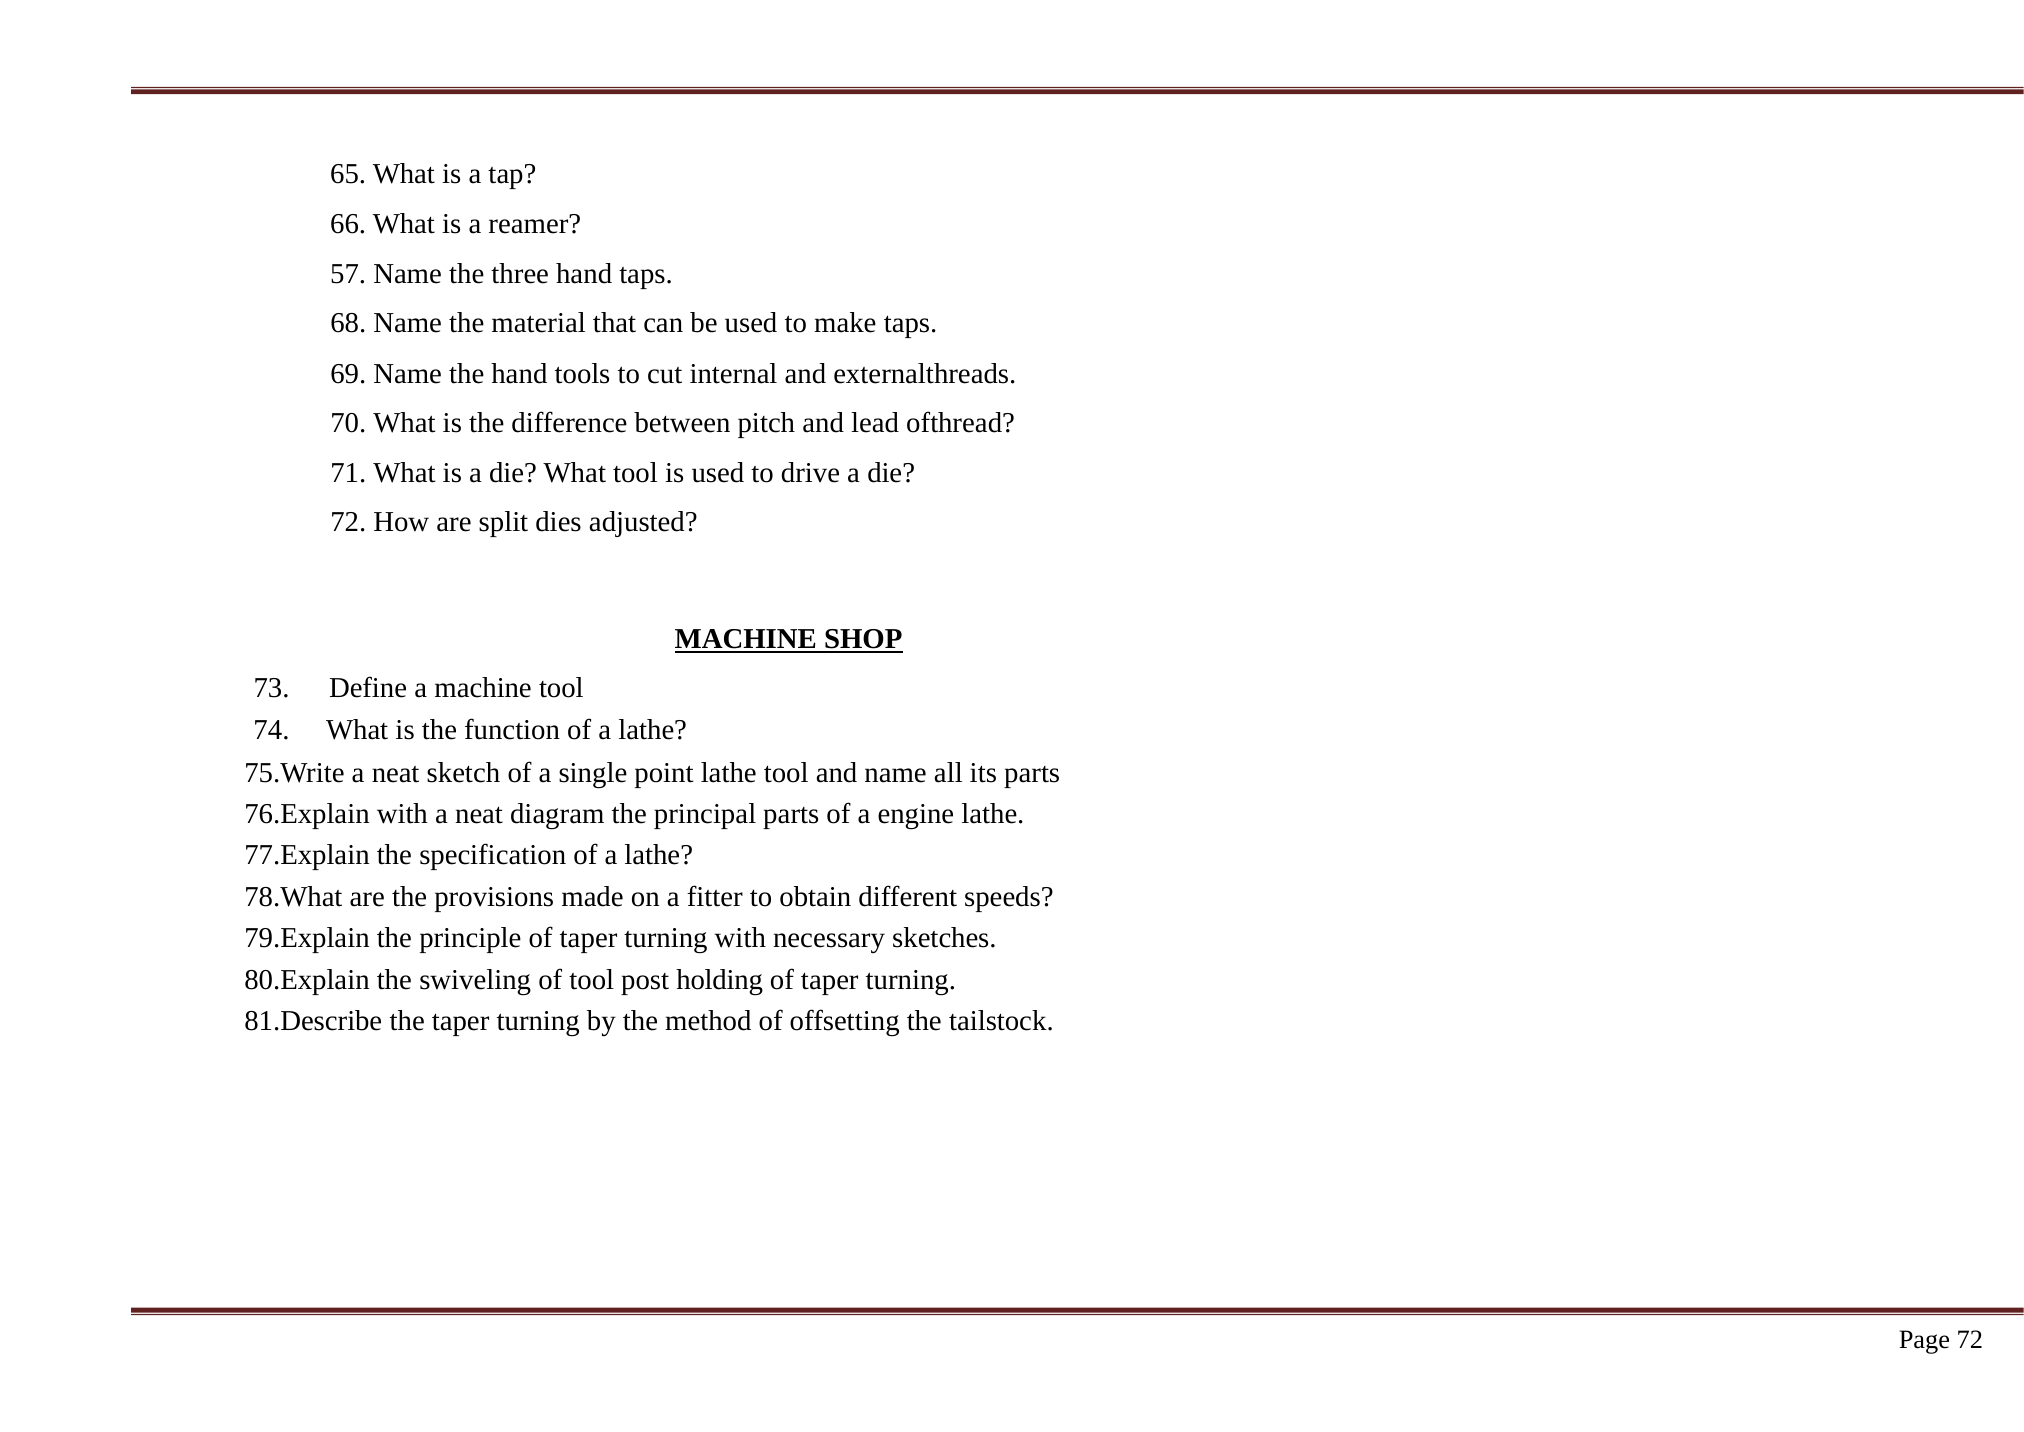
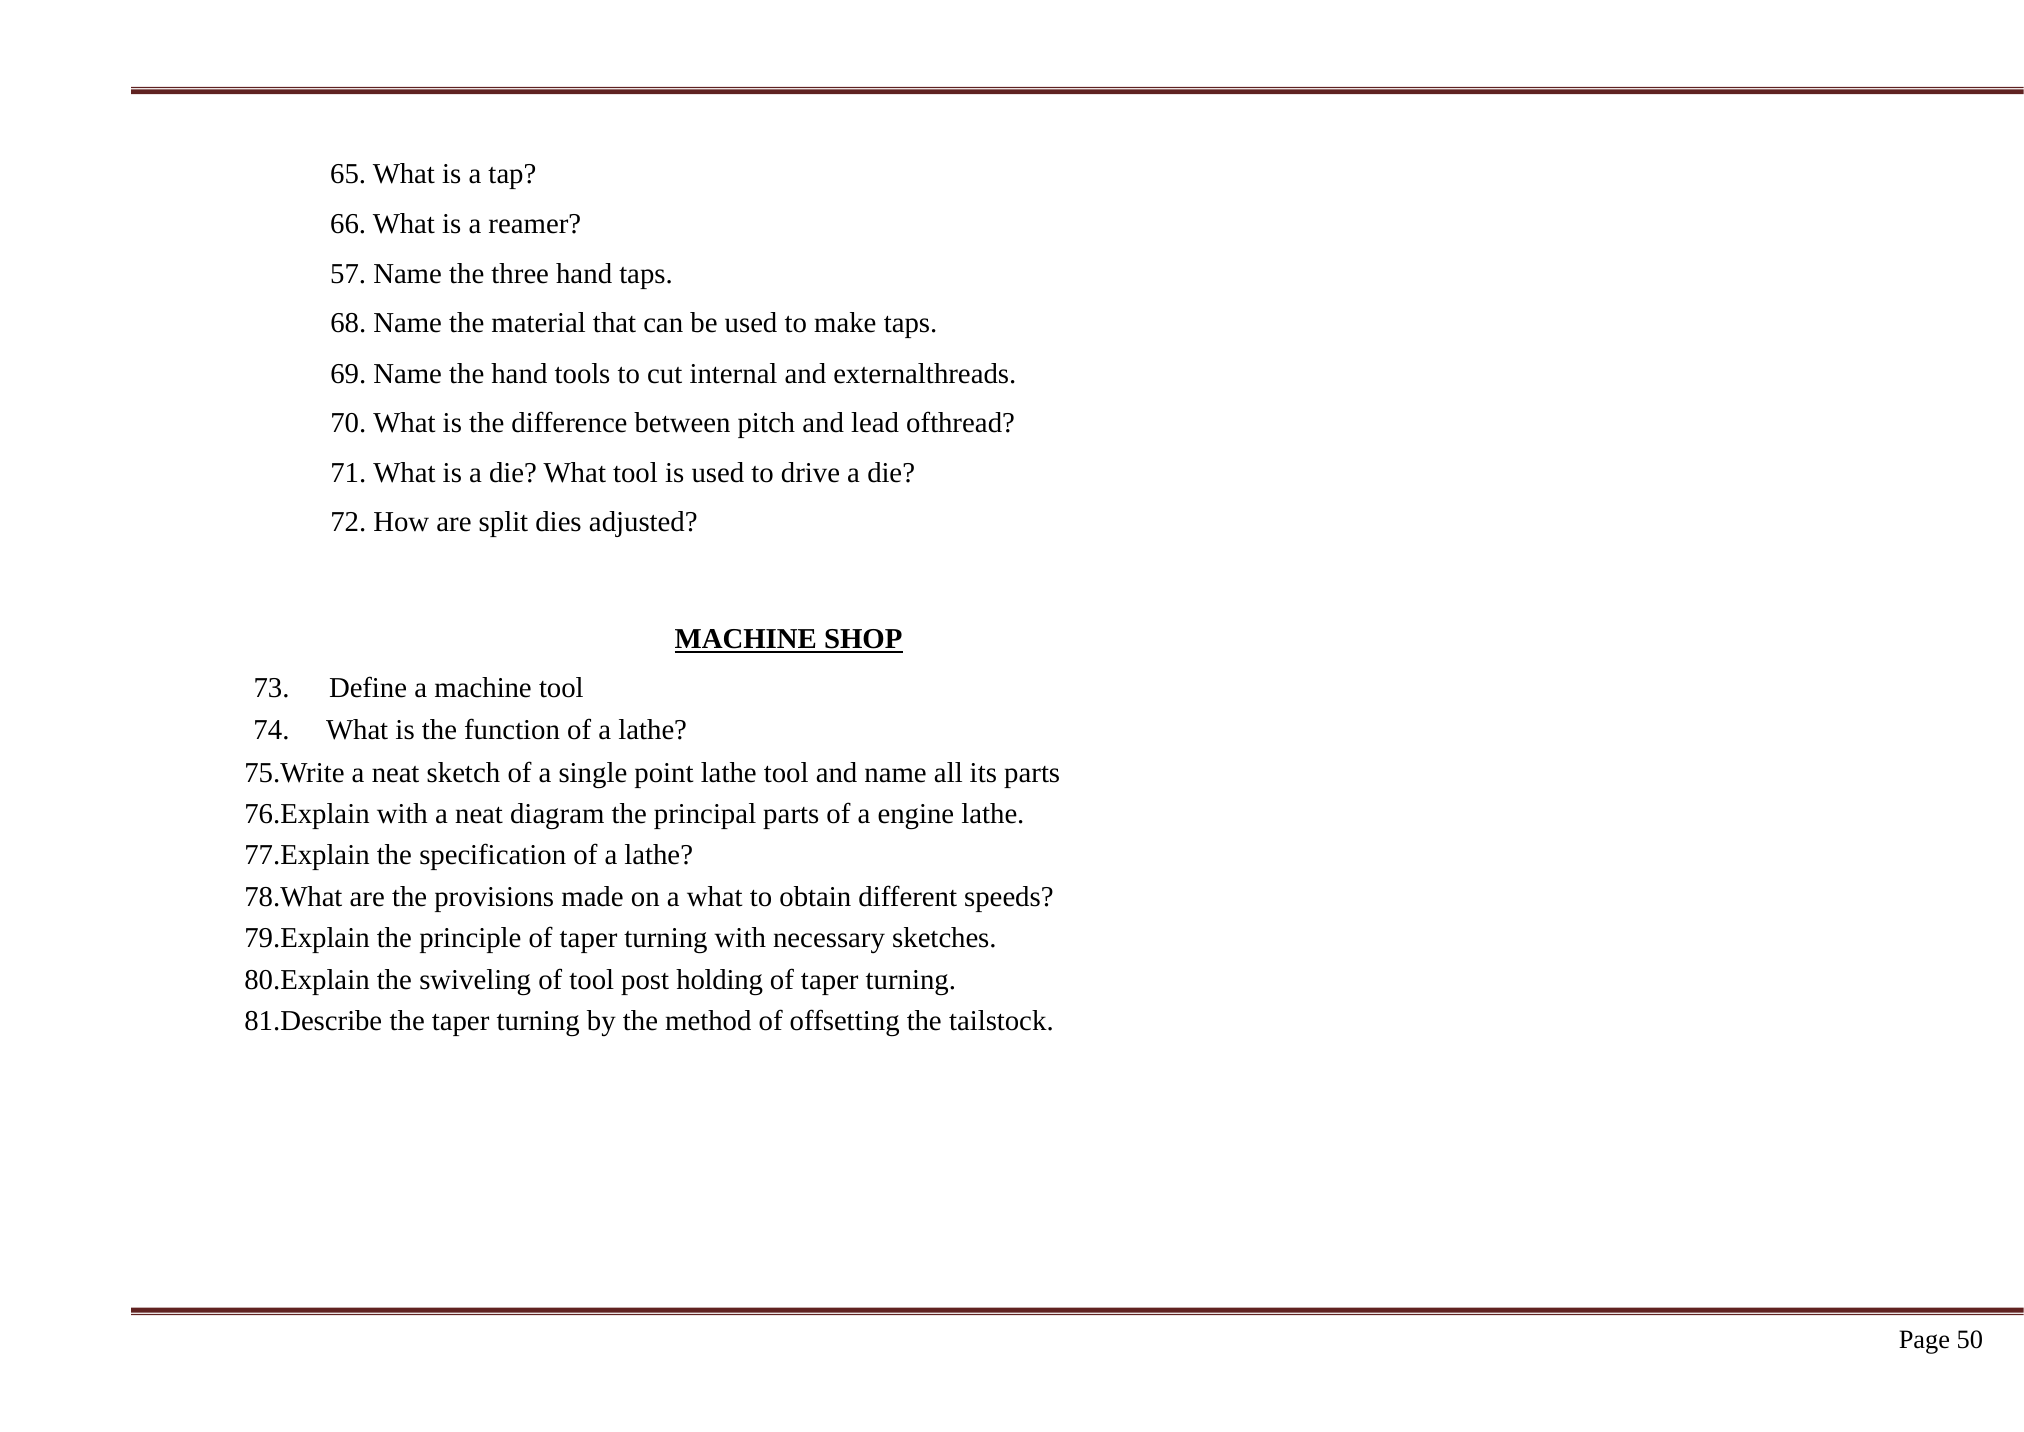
a fitter: fitter -> what
72: 72 -> 50
